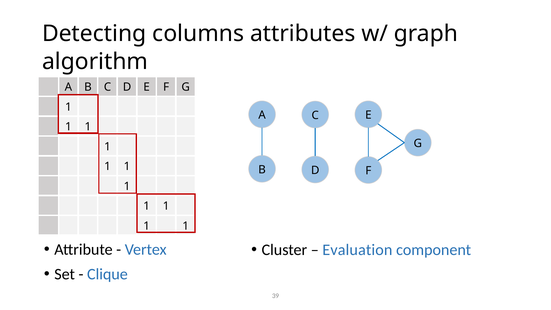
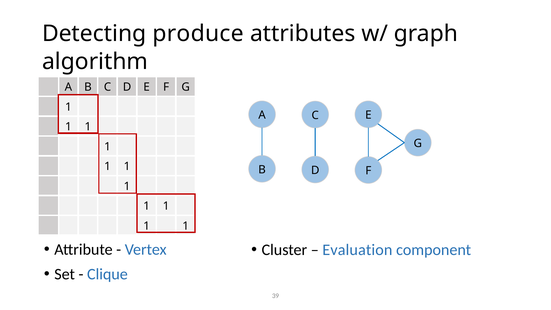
columns: columns -> produce
